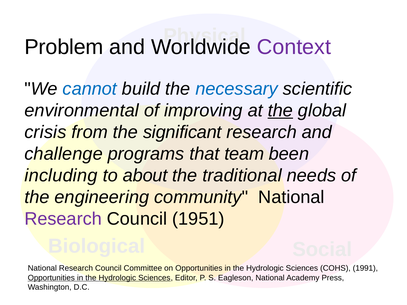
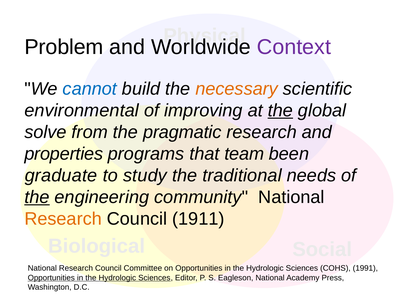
necessary colour: blue -> orange
crisis: crisis -> solve
significant: significant -> pragmatic
challenge: challenge -> properties
including: including -> graduate
about: about -> study
the at (37, 197) underline: none -> present
Research at (63, 219) colour: purple -> orange
1951: 1951 -> 1911
